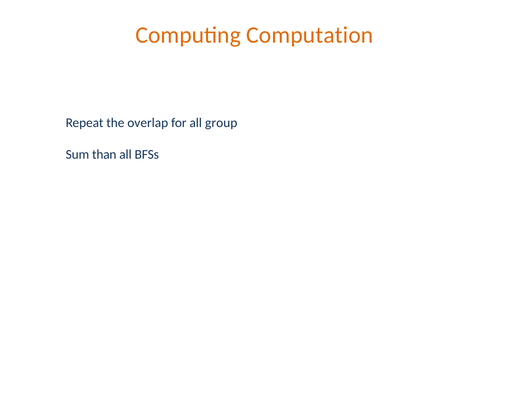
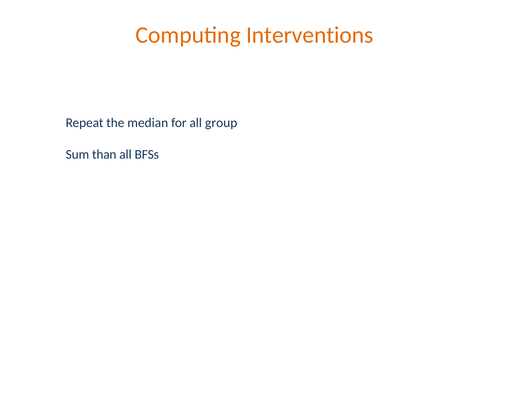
Computation: Computation -> Interventions
overlap: overlap -> median
